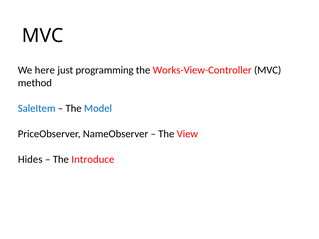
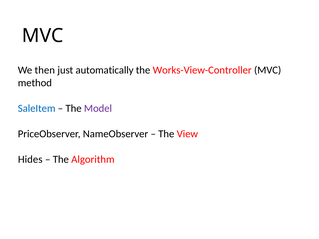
here: here -> then
programming: programming -> automatically
Model colour: blue -> purple
Introduce: Introduce -> Algorithm
